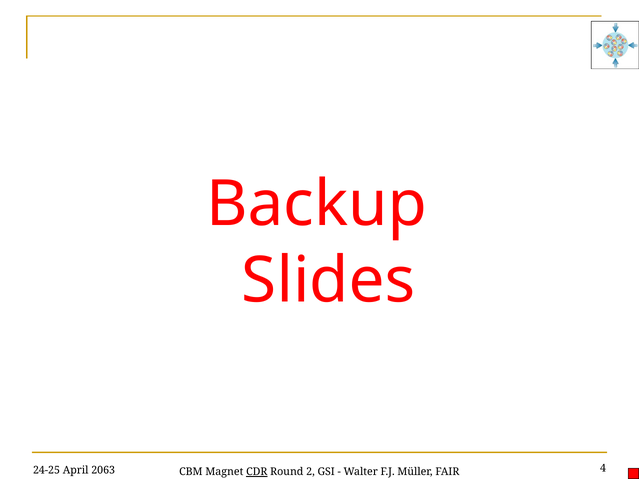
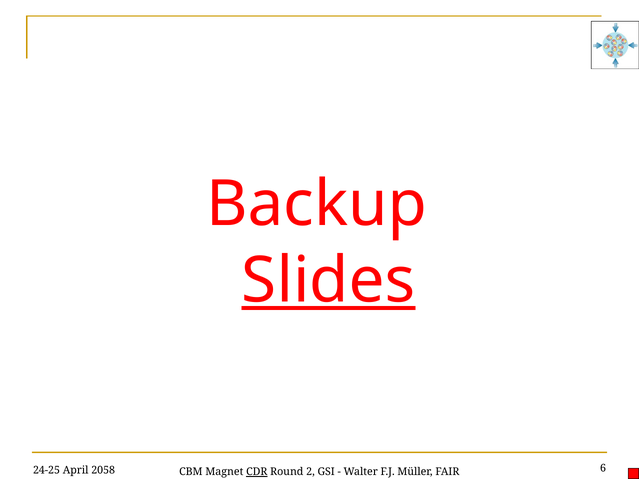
Slides underline: none -> present
2063: 2063 -> 2058
4: 4 -> 6
